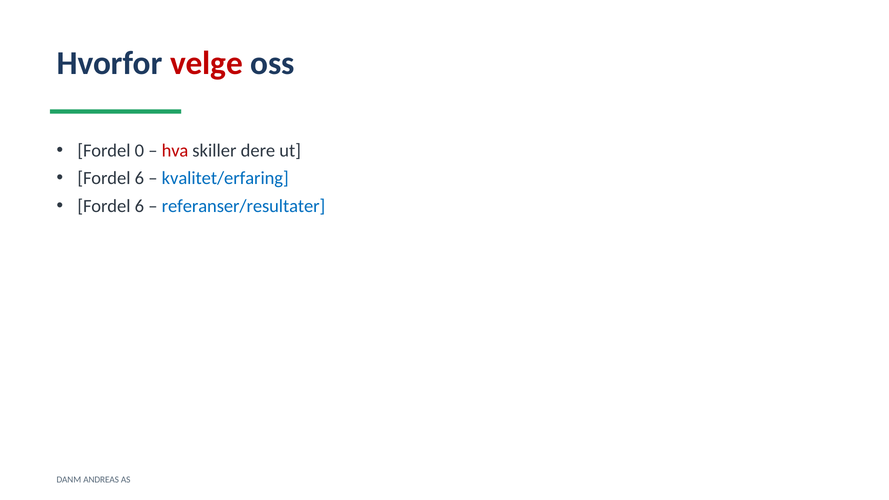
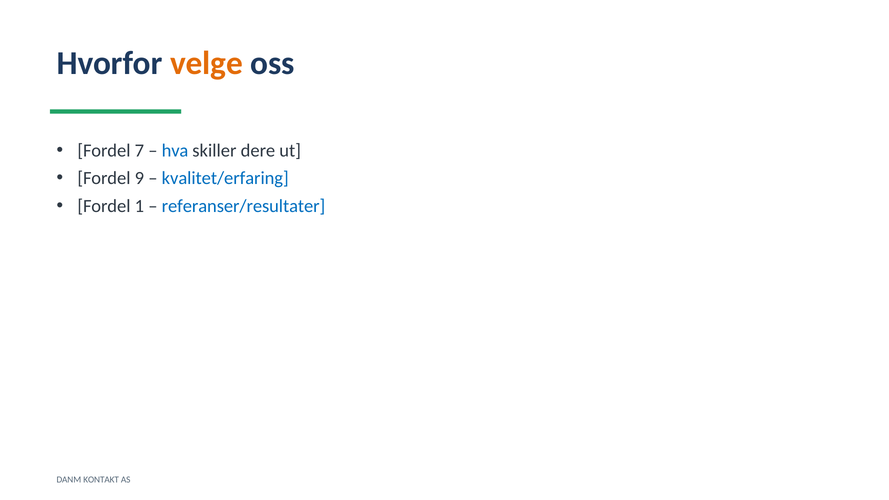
velge colour: red -> orange
0: 0 -> 7
hva colour: red -> blue
6 at (139, 178): 6 -> 9
6 at (139, 206): 6 -> 1
ANDREAS: ANDREAS -> KONTAKT
